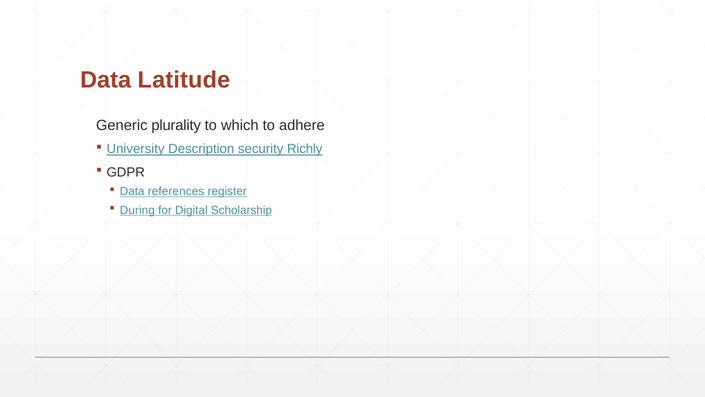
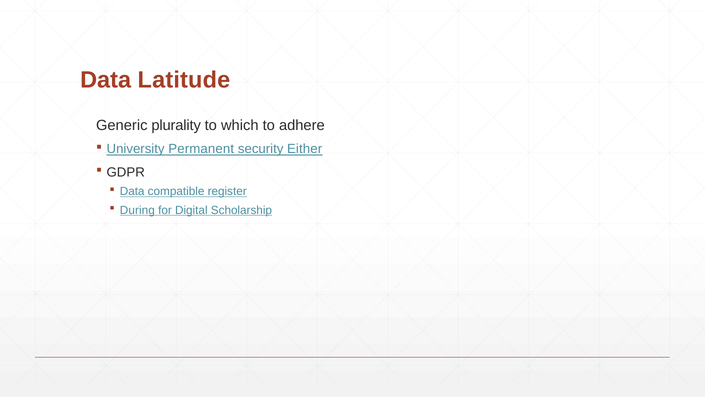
Description: Description -> Permanent
Richly: Richly -> Either
references: references -> compatible
